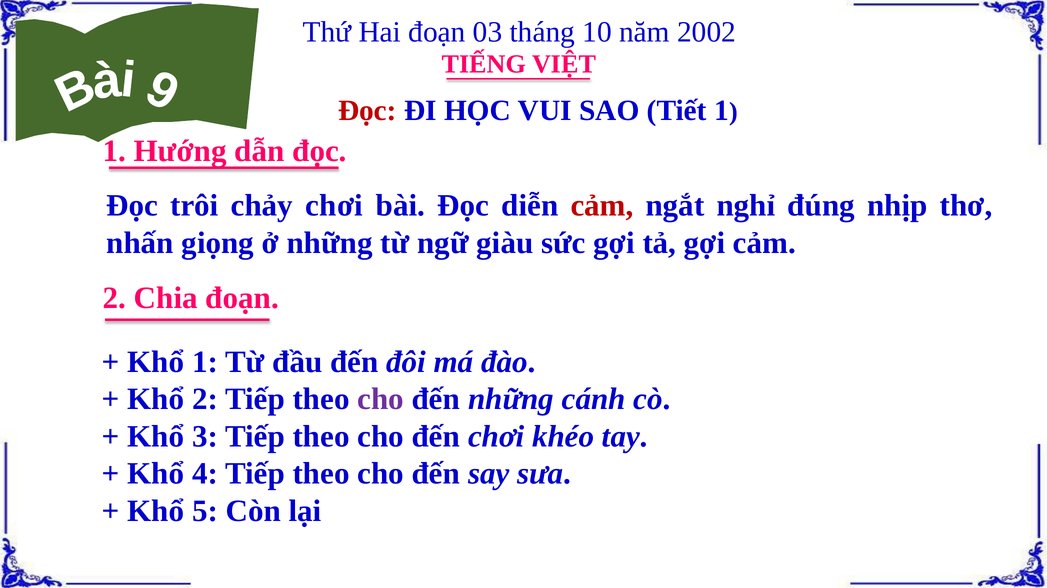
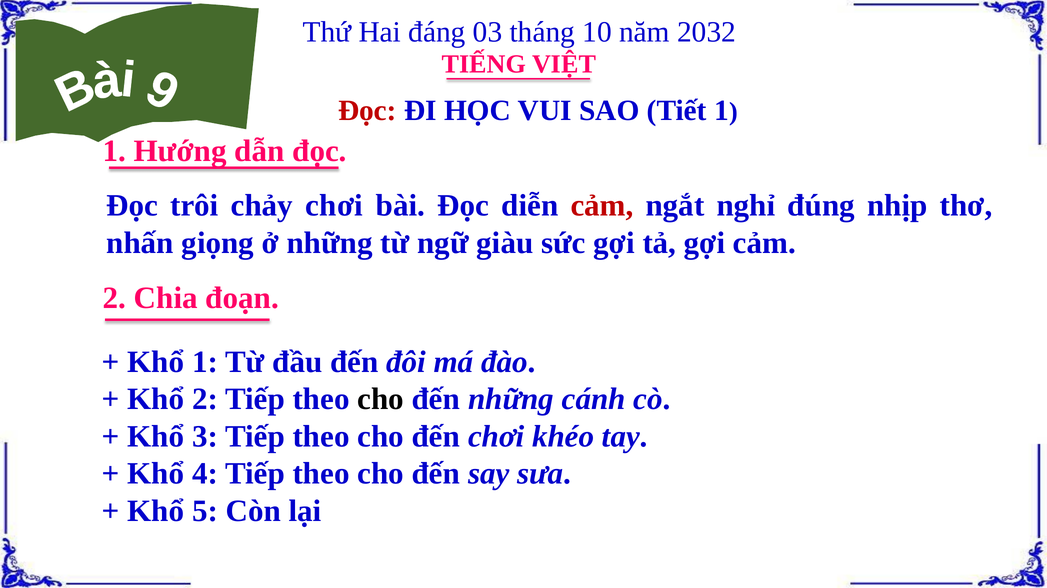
Hai đoạn: đoạn -> đáng
2002: 2002 -> 2032
cho at (381, 399) colour: purple -> black
